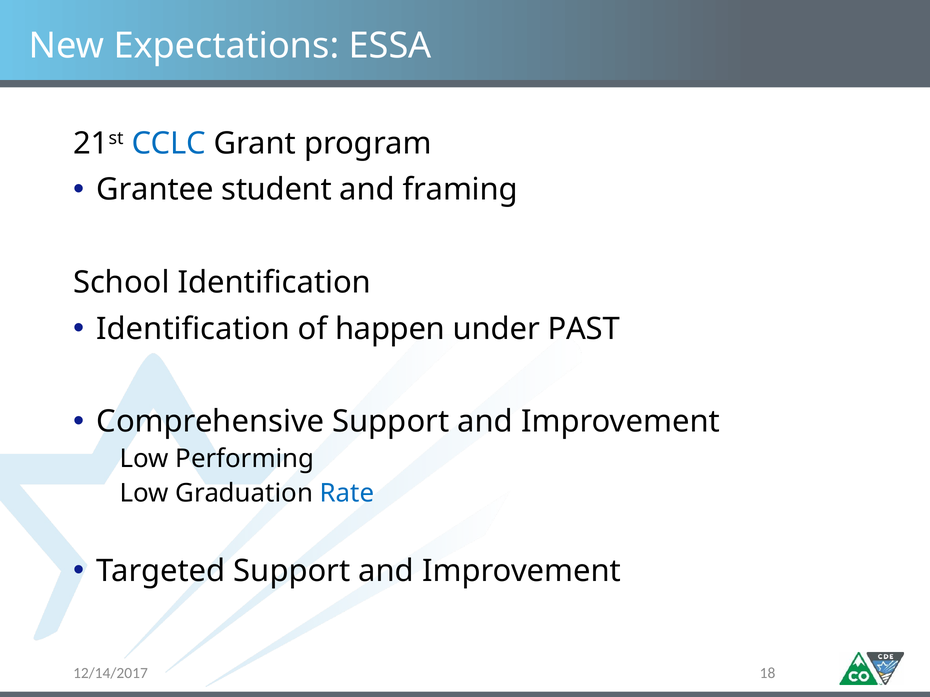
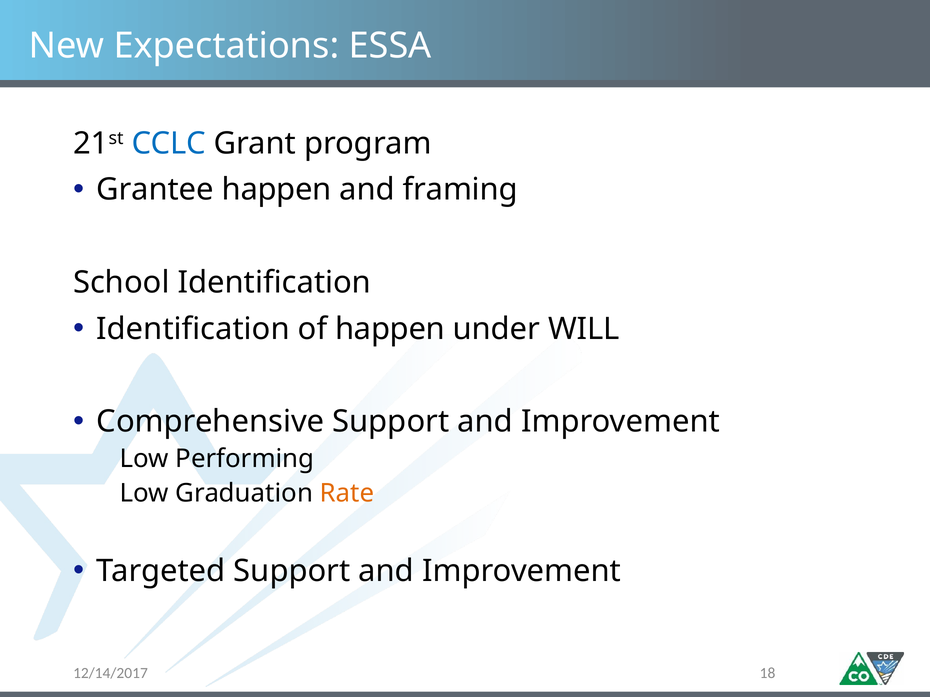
Grantee student: student -> happen
PAST: PAST -> WILL
Rate colour: blue -> orange
